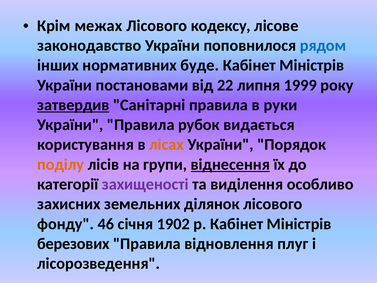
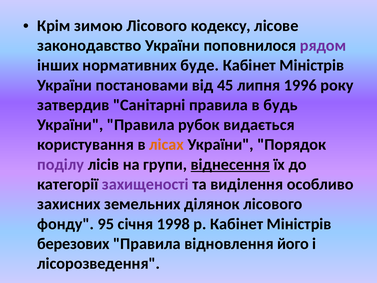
межах: межах -> зимою
рядом colour: blue -> purple
22: 22 -> 45
1999: 1999 -> 1996
затвердив underline: present -> none
руки: руки -> будь
поділу colour: orange -> purple
46: 46 -> 95
1902: 1902 -> 1998
плуг: плуг -> його
